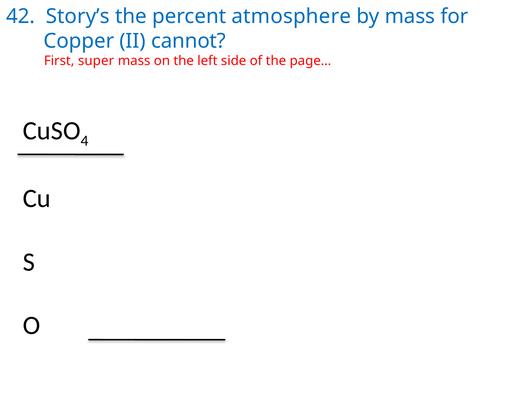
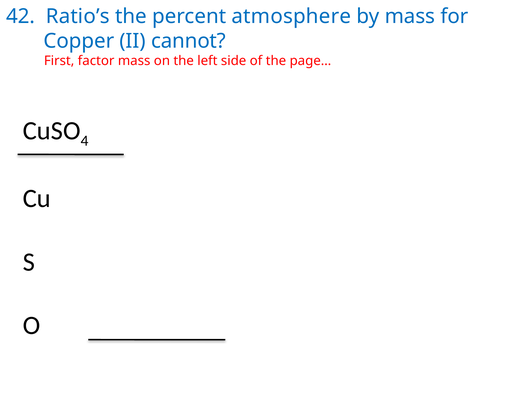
Story’s: Story’s -> Ratio’s
super: super -> factor
